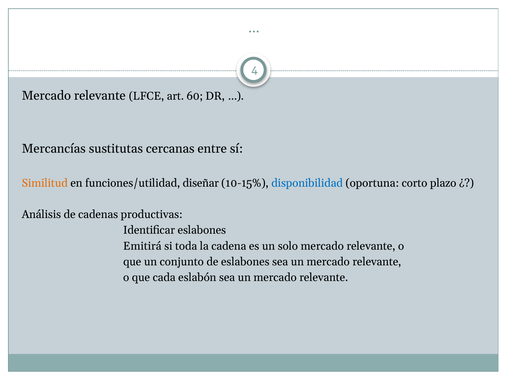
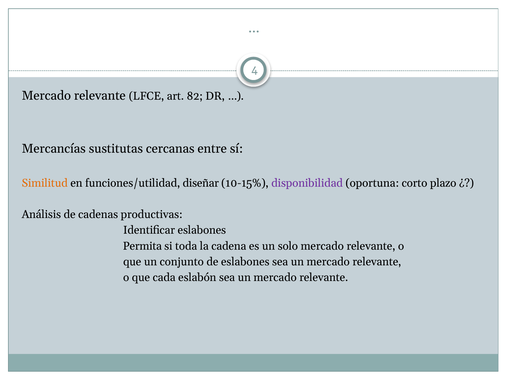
60: 60 -> 82
disponibilidad colour: blue -> purple
Emitirá: Emitirá -> Permita
